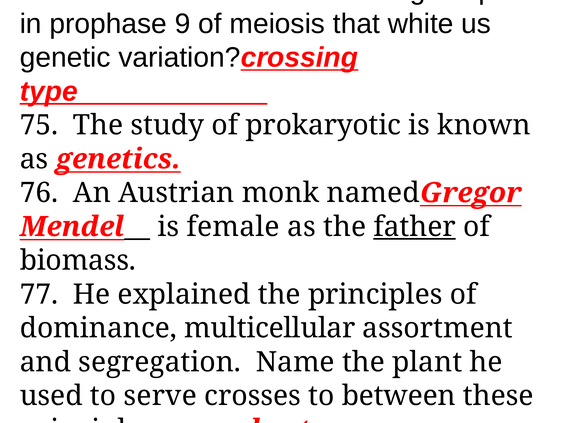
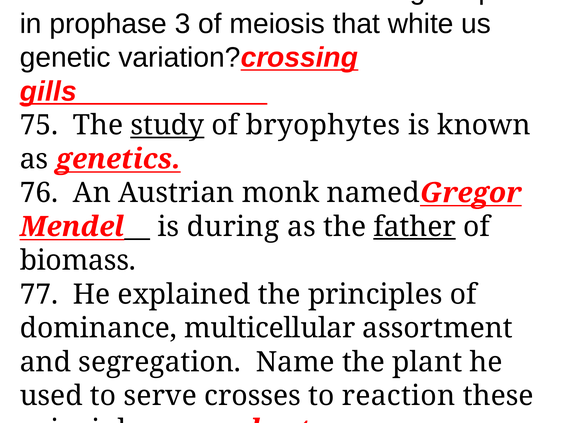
9: 9 -> 3
type____________: type____________ -> gills____________
study underline: none -> present
prokaryotic: prokaryotic -> bryophytes
female: female -> during
between: between -> reaction
